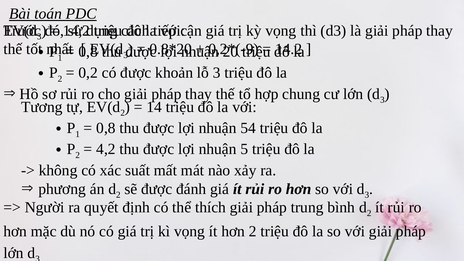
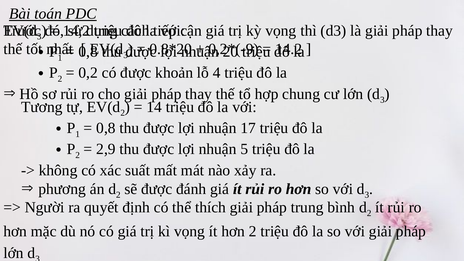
lỗ 3: 3 -> 4
54: 54 -> 17
4,2: 4,2 -> 2,9
